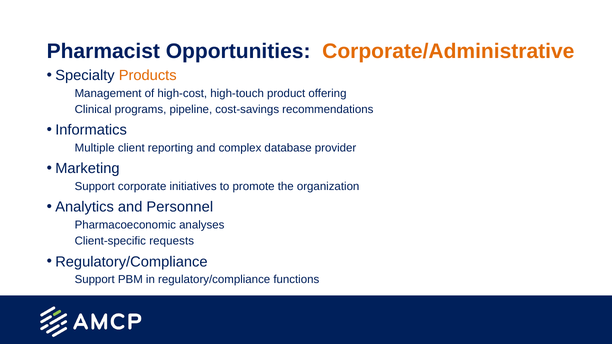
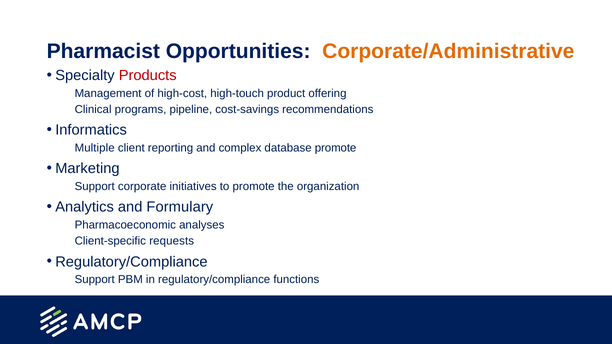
Products colour: orange -> red
database provider: provider -> promote
Personnel: Personnel -> Formulary
